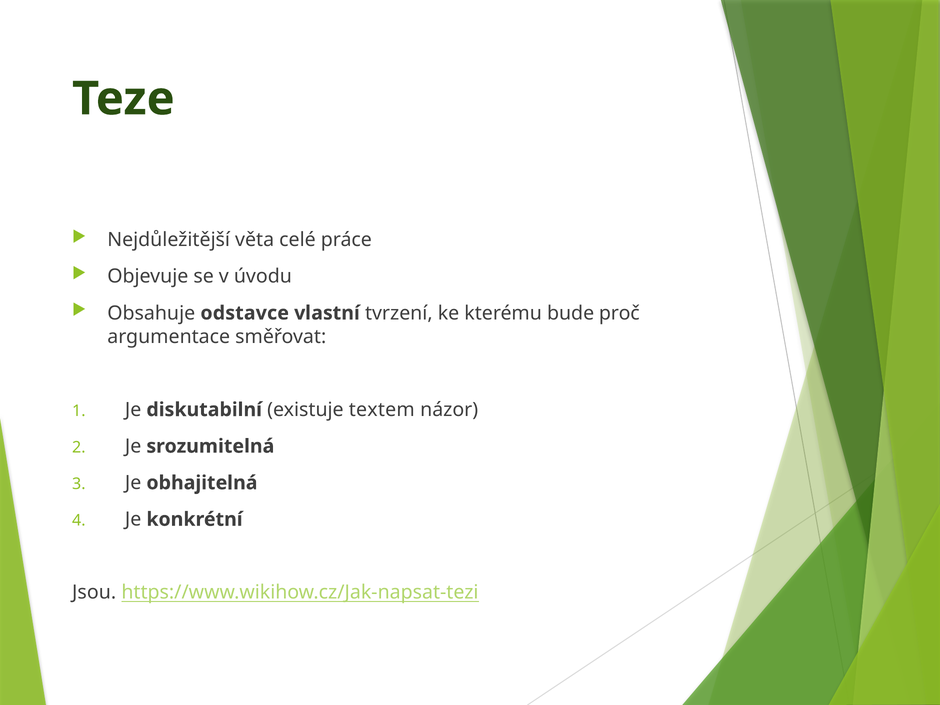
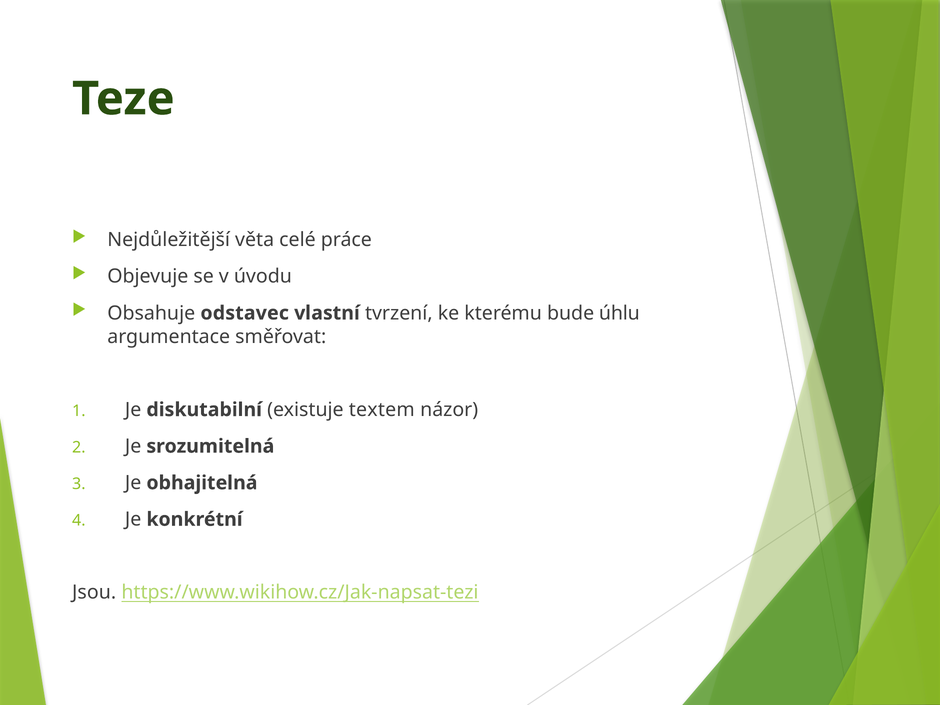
odstavce: odstavce -> odstavec
proč: proč -> úhlu
